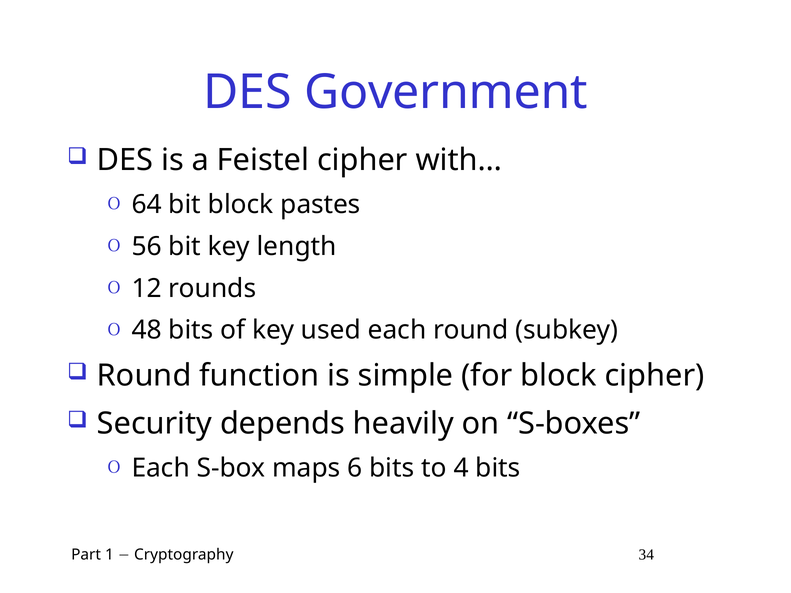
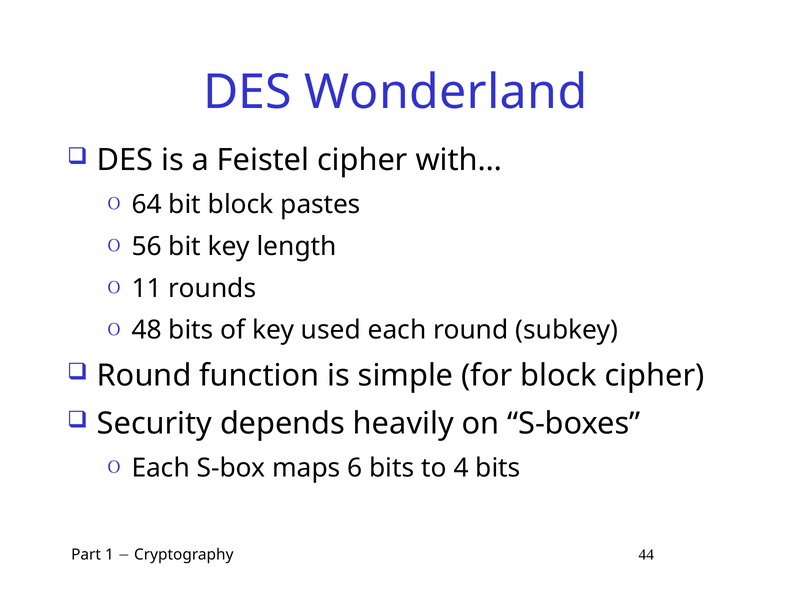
Government: Government -> Wonderland
12: 12 -> 11
34: 34 -> 44
